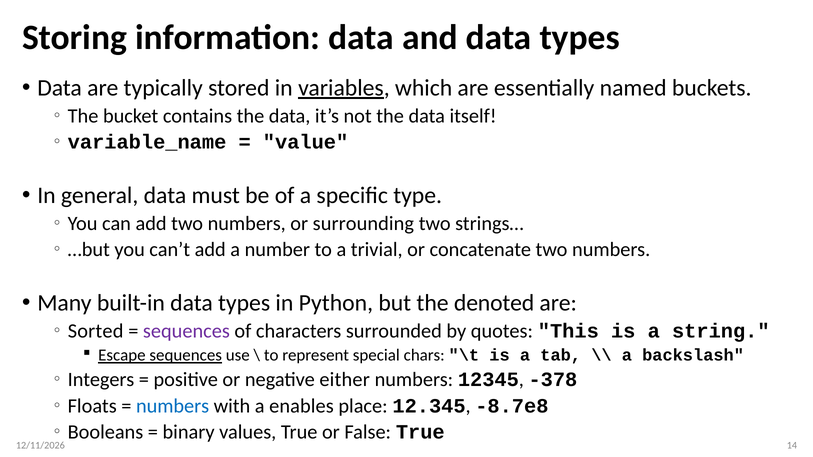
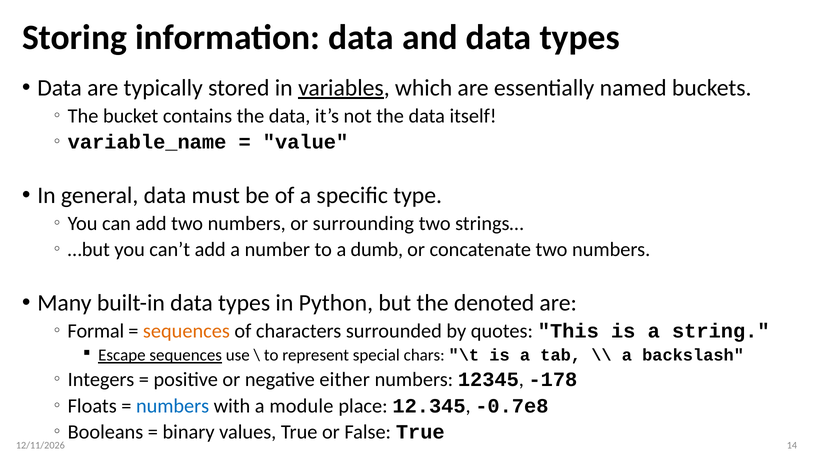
trivial: trivial -> dumb
Sorted: Sorted -> Formal
sequences at (186, 331) colour: purple -> orange
-378: -378 -> -178
enables: enables -> module
-8.7e8: -8.7e8 -> -0.7e8
